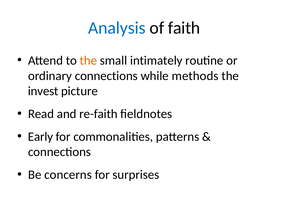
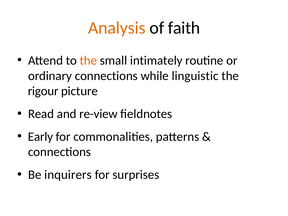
Analysis colour: blue -> orange
methods: methods -> linguistic
invest: invest -> rigour
re-faith: re-faith -> re-view
concerns: concerns -> inquirers
